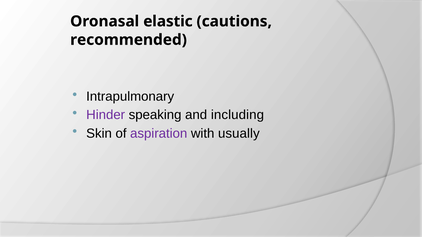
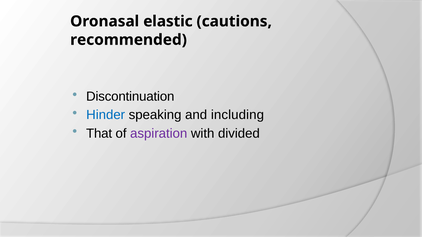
Intrapulmonary: Intrapulmonary -> Discontinuation
Hinder colour: purple -> blue
Skin: Skin -> That
usually: usually -> divided
